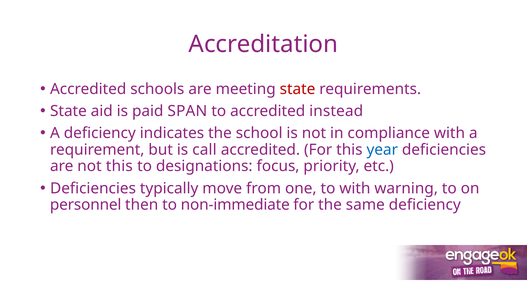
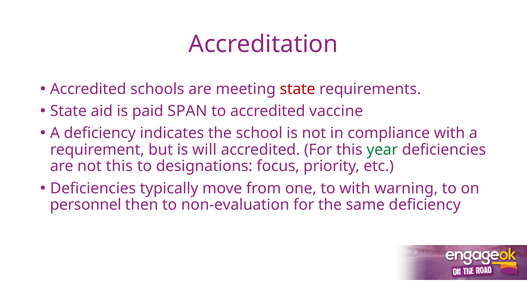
instead: instead -> vaccine
call: call -> will
year colour: blue -> green
non-immediate: non-immediate -> non-evaluation
